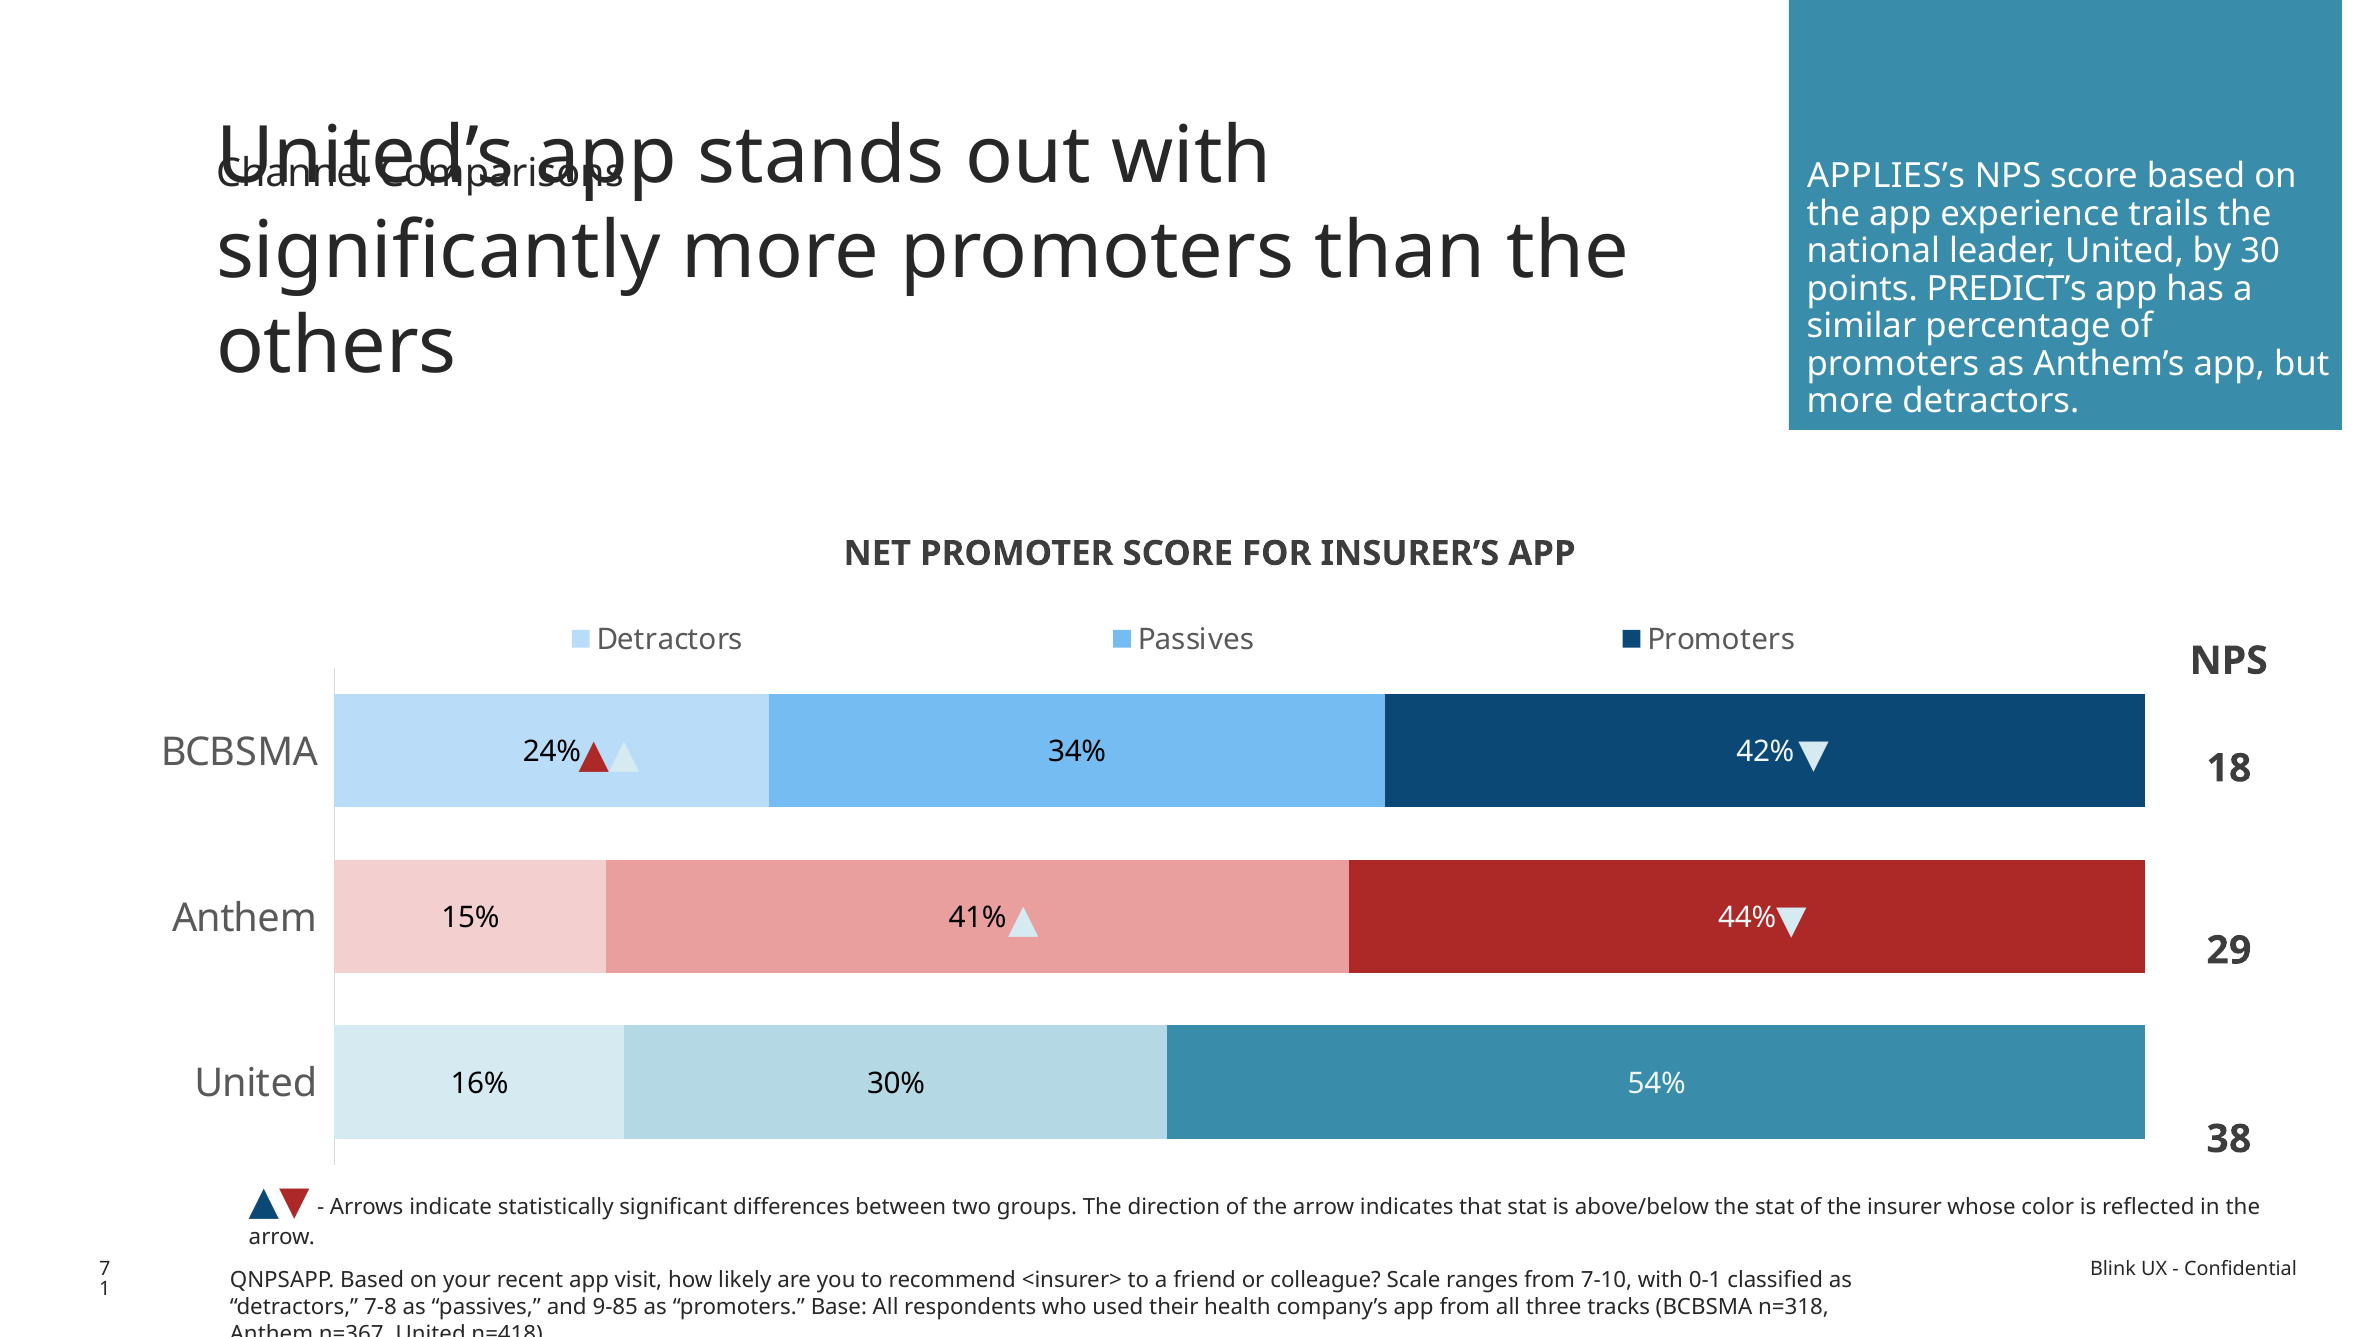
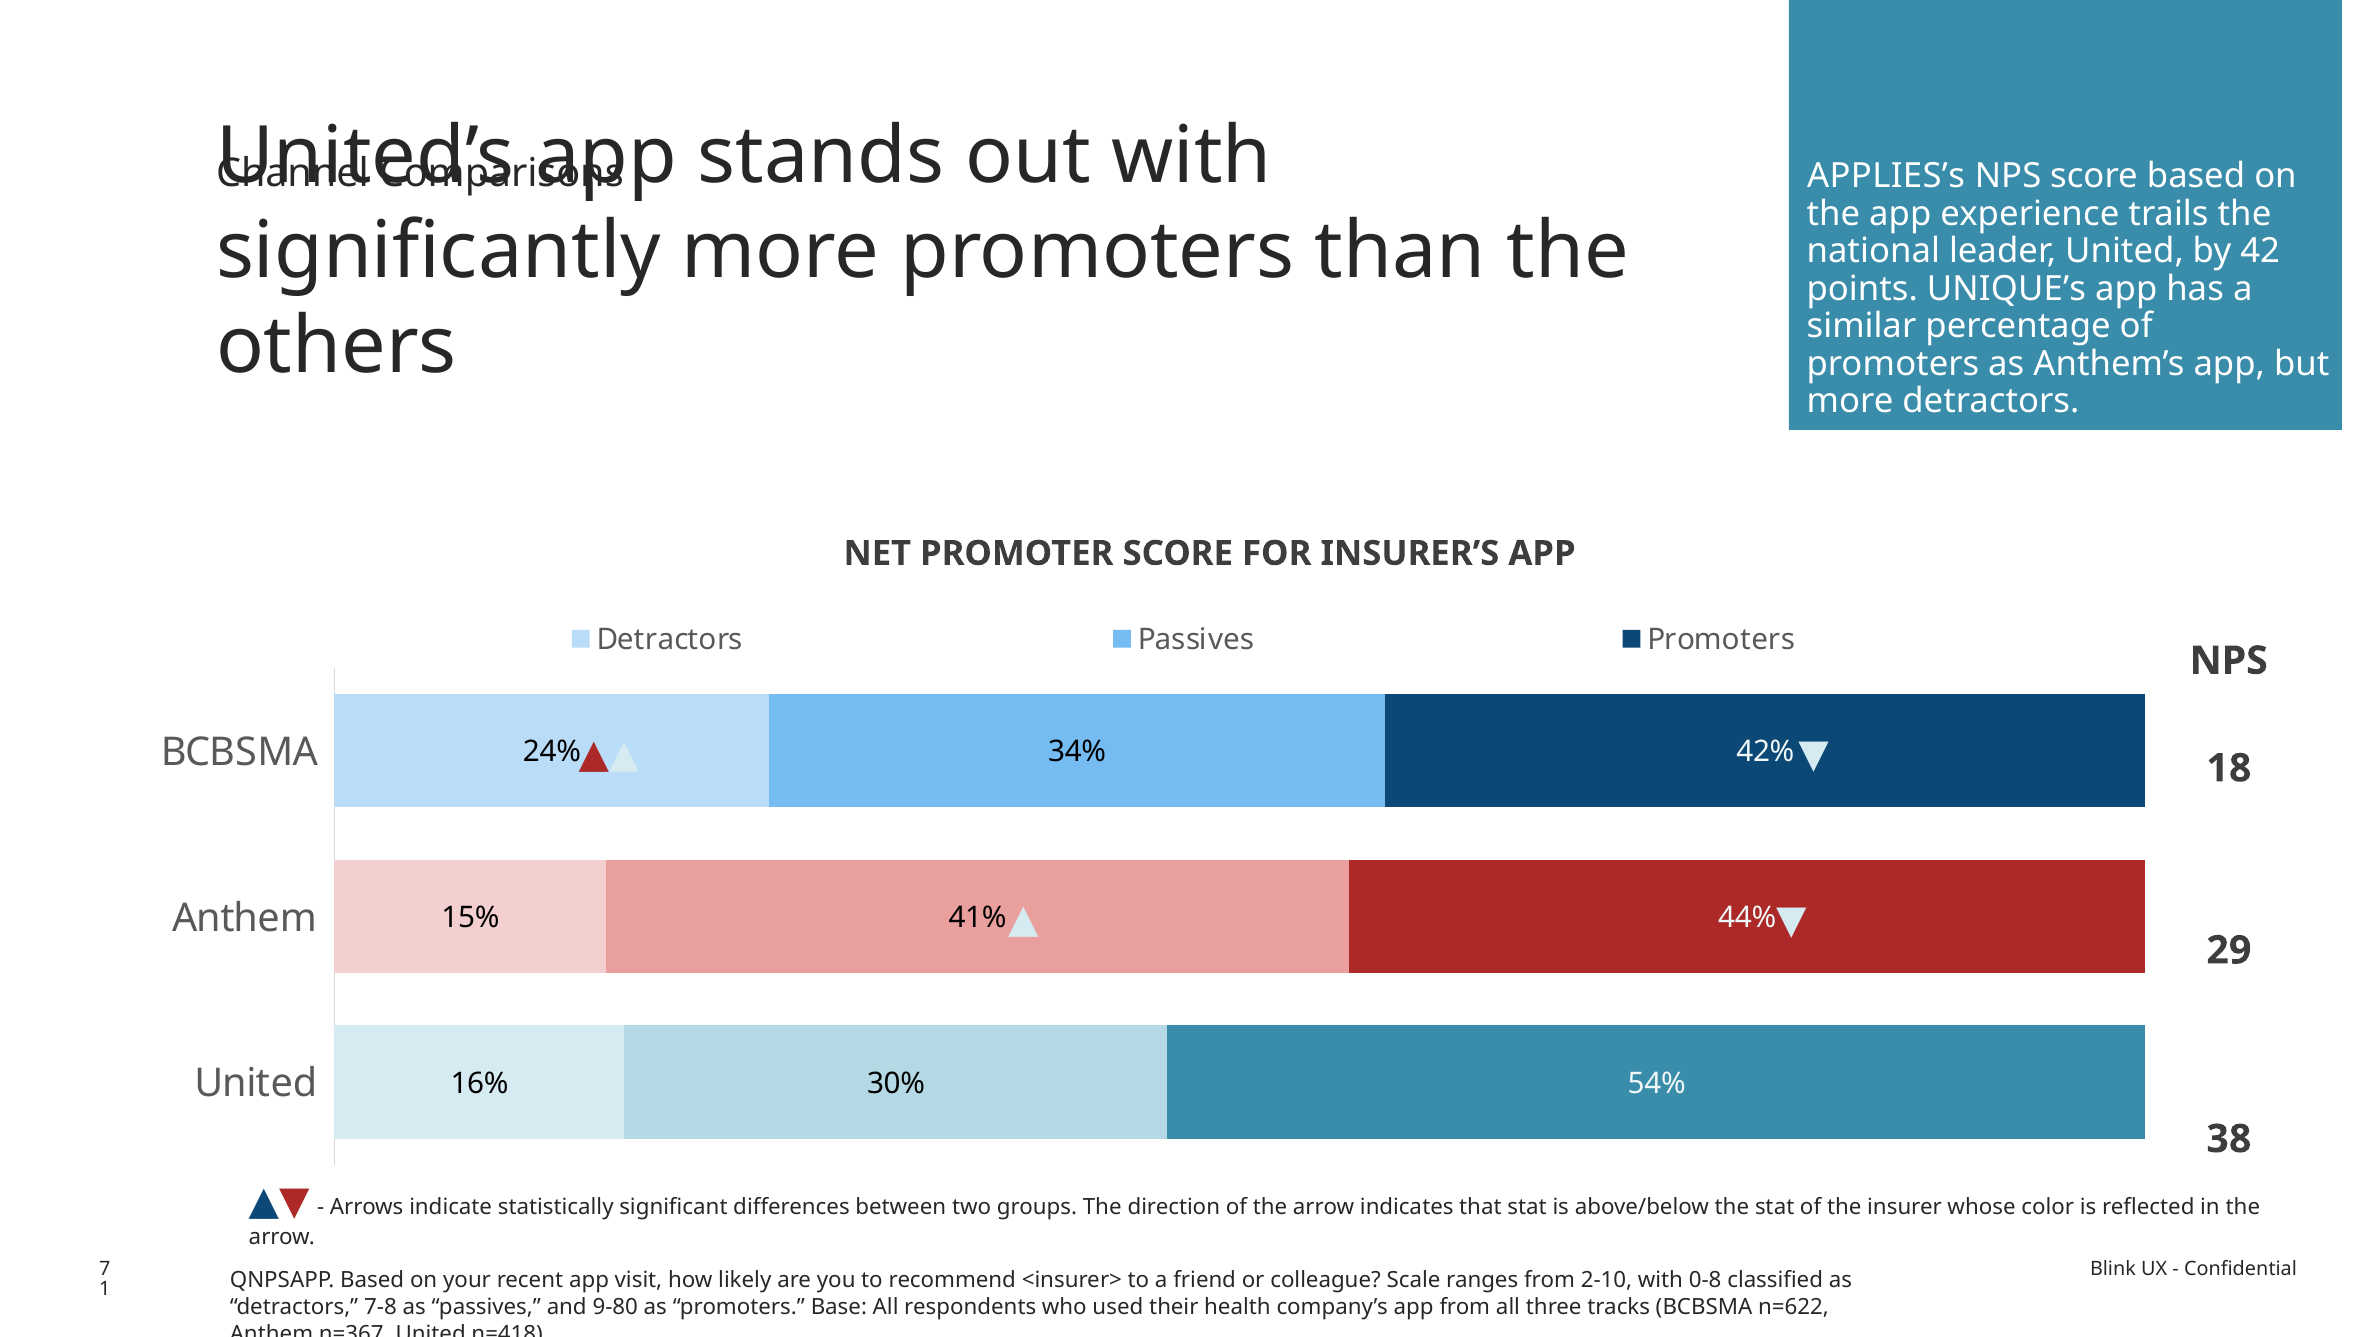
30: 30 -> 42
PREDICT’s: PREDICT’s -> UNIQUE’s
7-10: 7-10 -> 2-10
0-1: 0-1 -> 0-8
9-85: 9-85 -> 9-80
n=318: n=318 -> n=622
